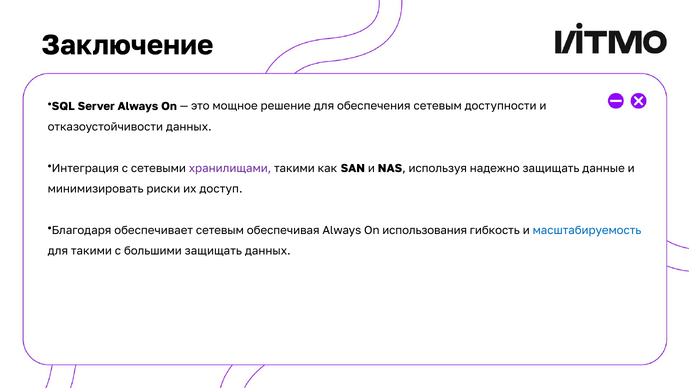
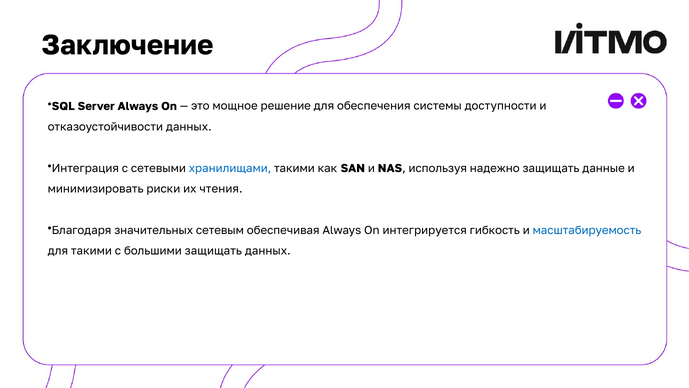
обеспечения сетевым: сетевым -> системы
хранилищами colour: purple -> blue
доступ: доступ -> чтения
обеспечивает: обеспечивает -> значительных
использования: использования -> интегрируется
